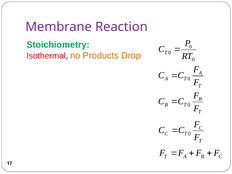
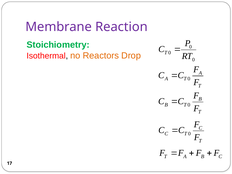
Products: Products -> Reactors
